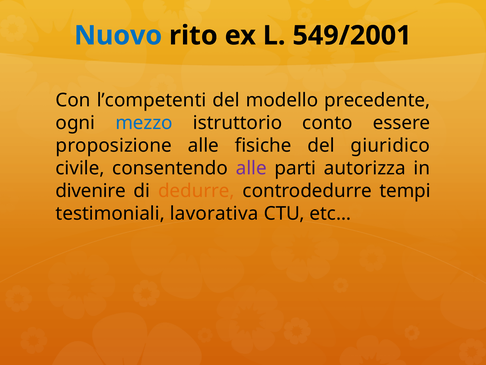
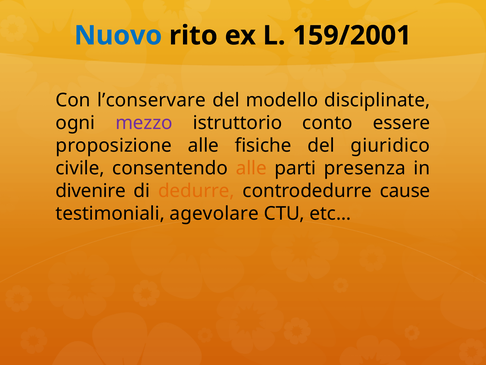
549/2001: 549/2001 -> 159/2001
l’competenti: l’competenti -> l’conservare
precedente: precedente -> disciplinate
mezzo colour: blue -> purple
alle at (251, 168) colour: purple -> orange
autorizza: autorizza -> presenza
tempi: tempi -> cause
lavorativa: lavorativa -> agevolare
